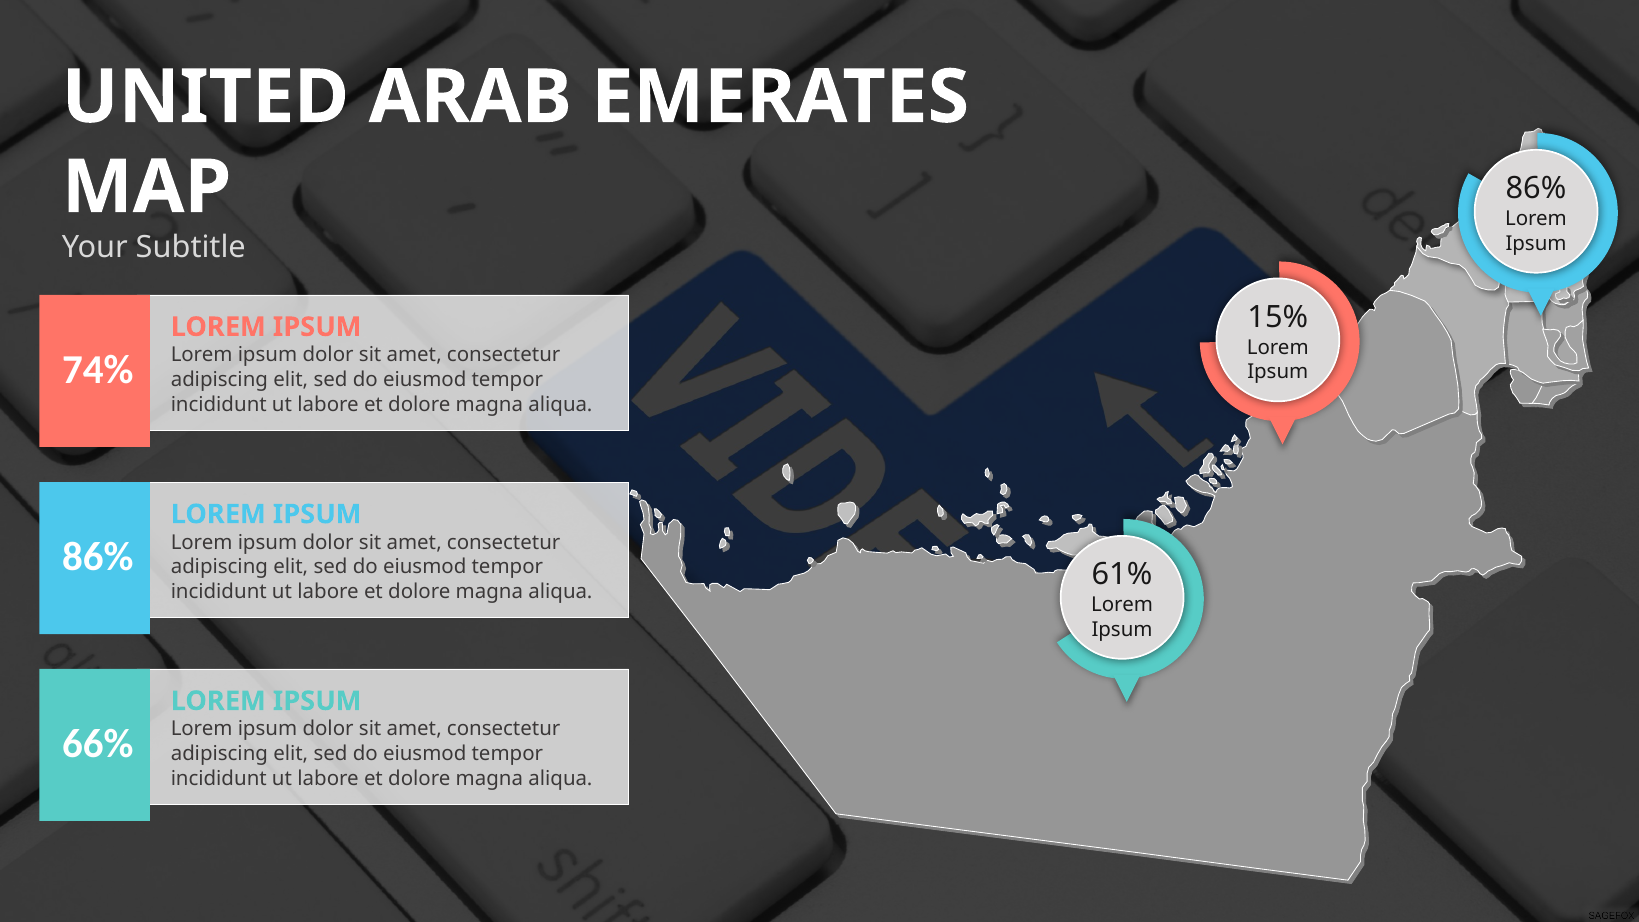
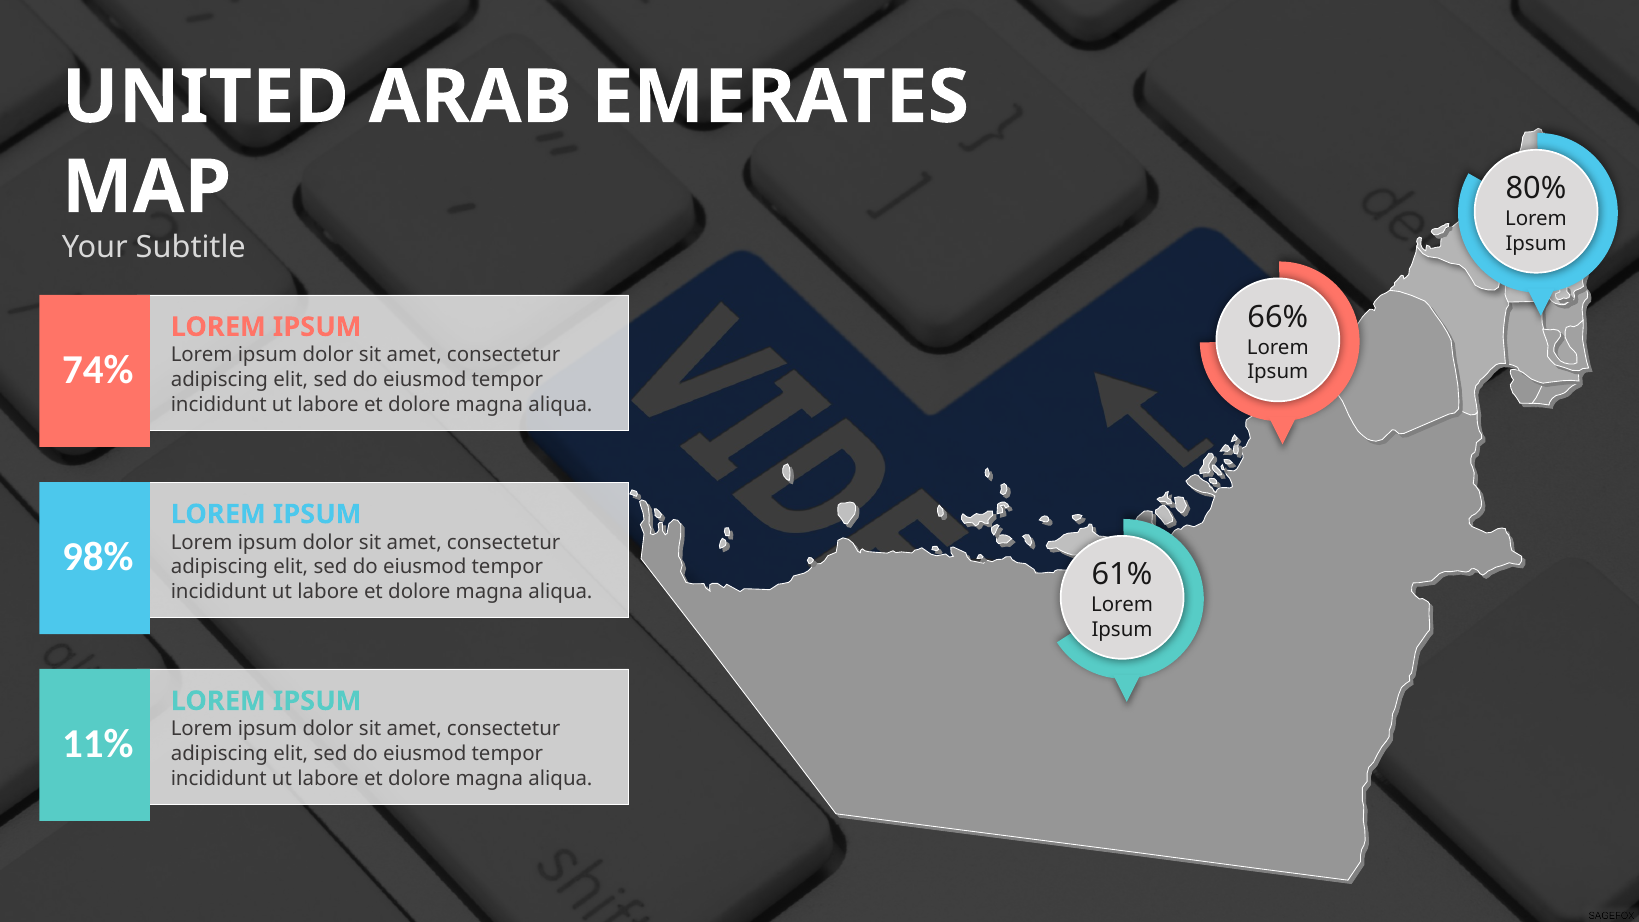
86% at (1536, 189): 86% -> 80%
15%: 15% -> 66%
86% at (98, 557): 86% -> 98%
66%: 66% -> 11%
